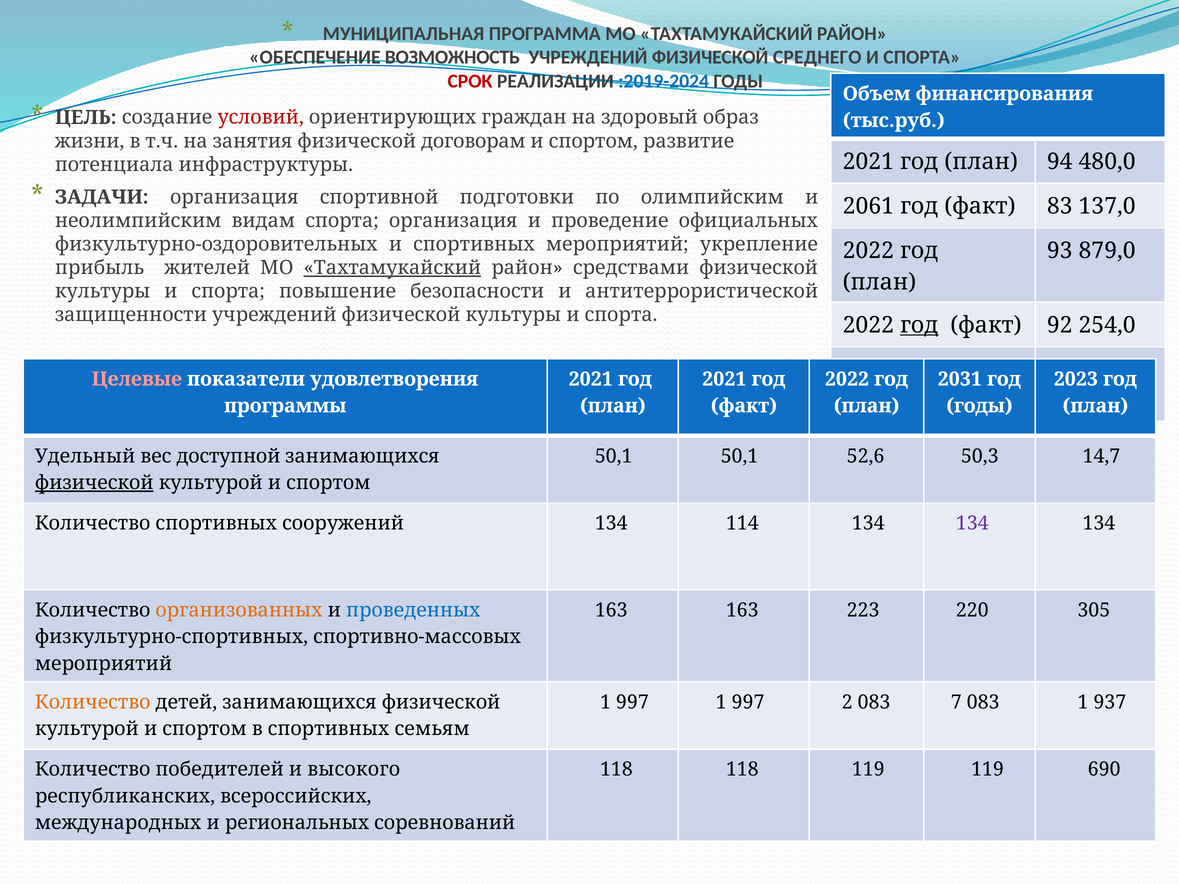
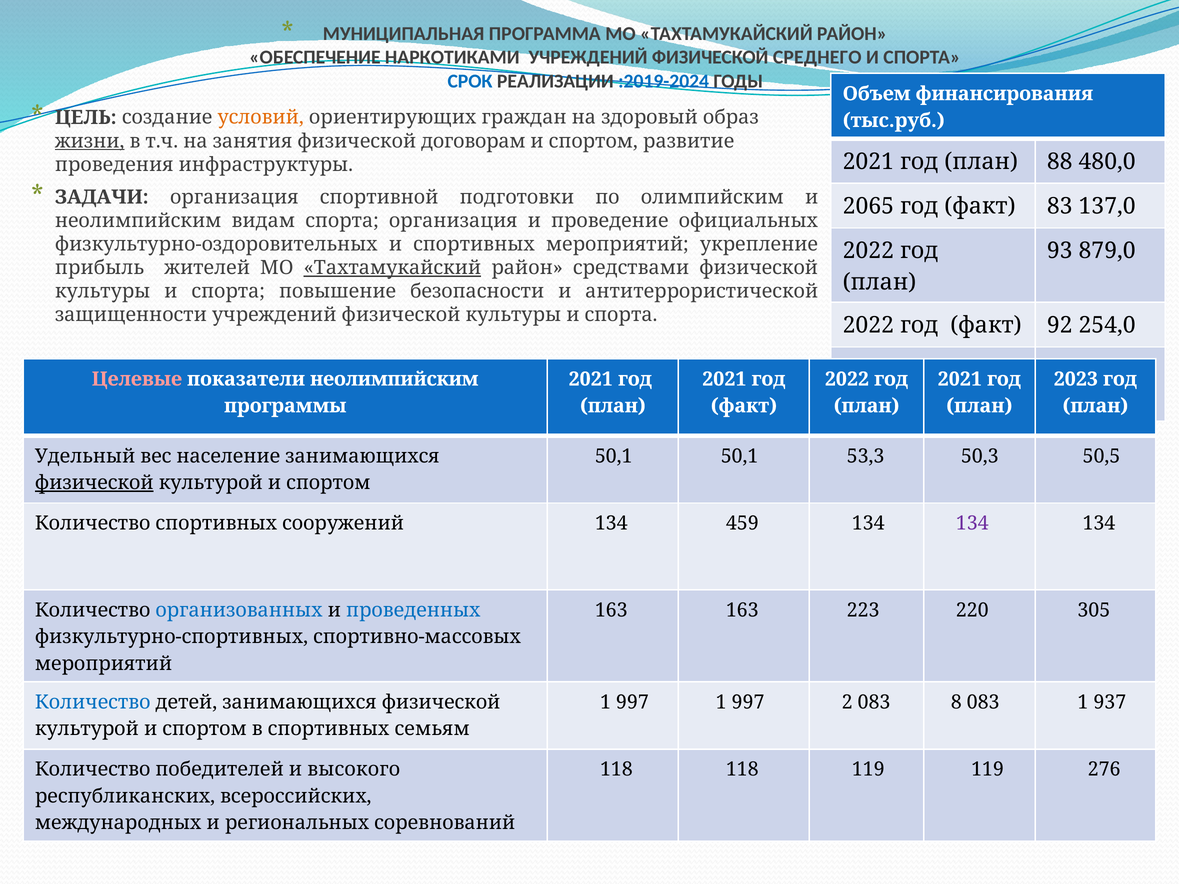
ВОЗМОЖНОСТЬ: ВОЗМОЖНОСТЬ -> НАРКОТИКАМИ
СРОК colour: red -> blue
условий colour: red -> orange
жизни underline: none -> present
94: 94 -> 88
потенциала: потенциала -> проведения
2061: 2061 -> 2065
год at (919, 325) underline: present -> none
показатели удовлетворения: удовлетворения -> неолимпийским
2031 at (960, 379): 2031 -> 2021
годы at (979, 406): годы -> план
доступной: доступной -> население
52,6: 52,6 -> 53,3
14,7: 14,7 -> 50,5
114: 114 -> 459
организованных colour: orange -> blue
Количество at (93, 702) colour: orange -> blue
7: 7 -> 8
690: 690 -> 276
